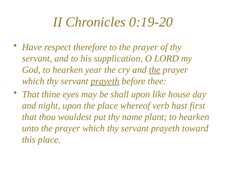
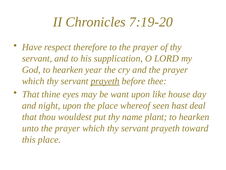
0:19-20: 0:19-20 -> 7:19-20
the at (155, 70) underline: present -> none
shall: shall -> want
verb: verb -> seen
first: first -> deal
